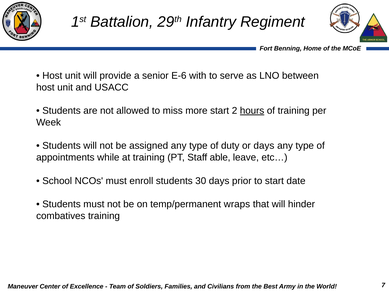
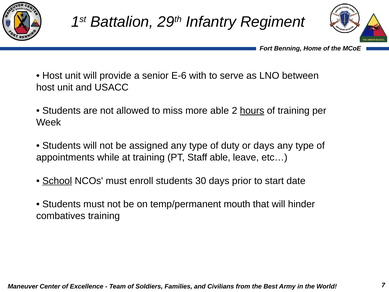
more start: start -> able
School underline: none -> present
wraps: wraps -> mouth
